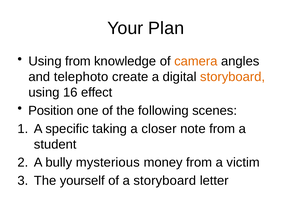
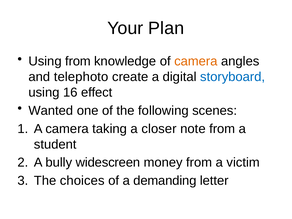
storyboard at (233, 77) colour: orange -> blue
Position: Position -> Wanted
A specific: specific -> camera
mysterious: mysterious -> widescreen
yourself: yourself -> choices
a storyboard: storyboard -> demanding
